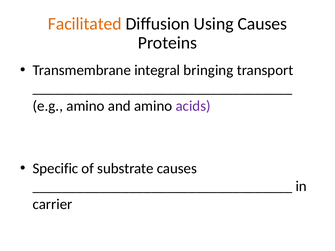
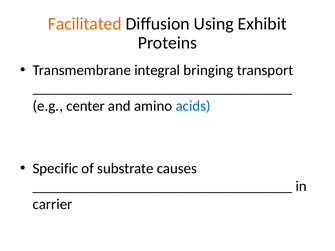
Using Causes: Causes -> Exhibit
e.g amino: amino -> center
acids colour: purple -> blue
